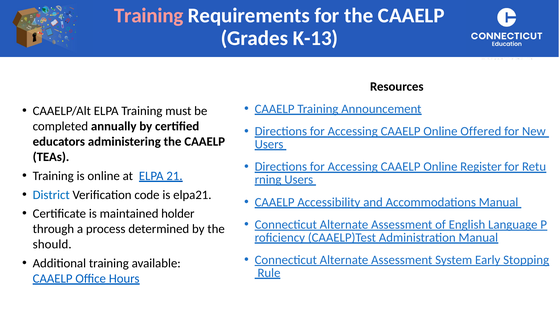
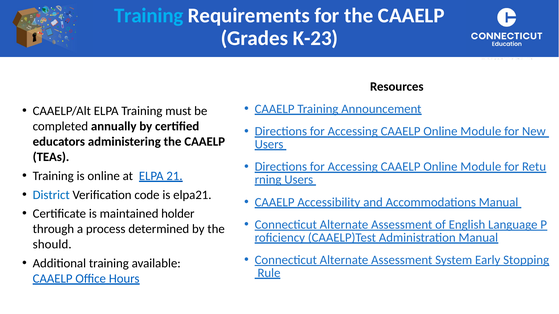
Training at (149, 16) colour: pink -> light blue
K-13: K-13 -> K-23
Offered at (481, 132): Offered -> Module
Register at (481, 167): Register -> Module
